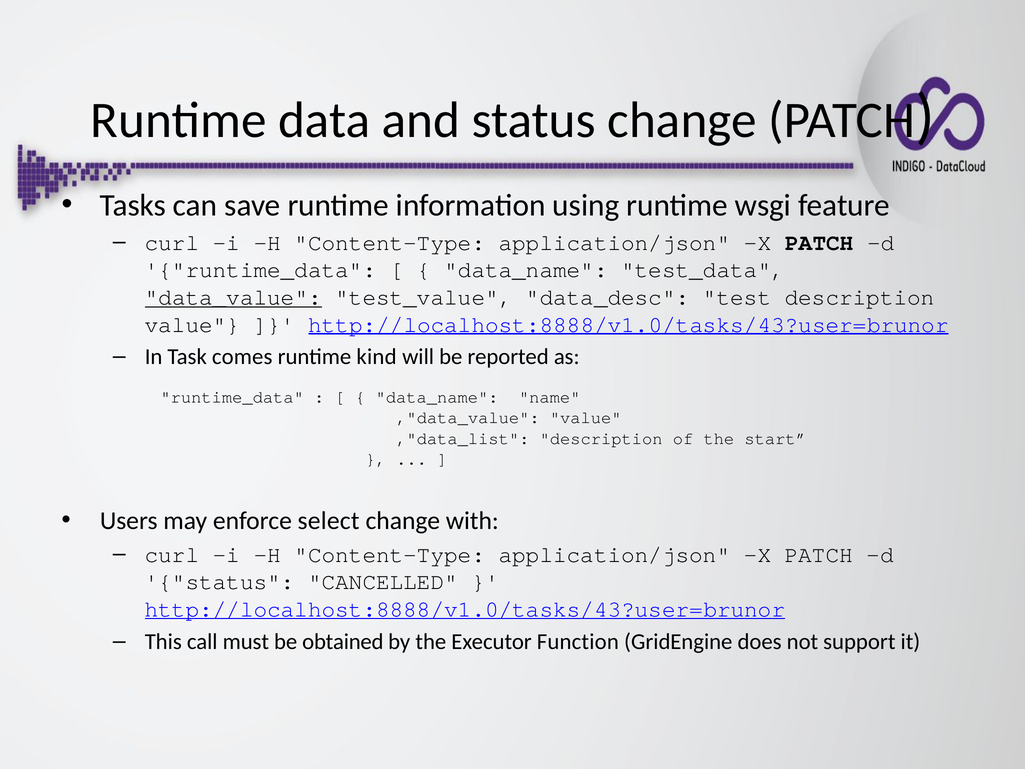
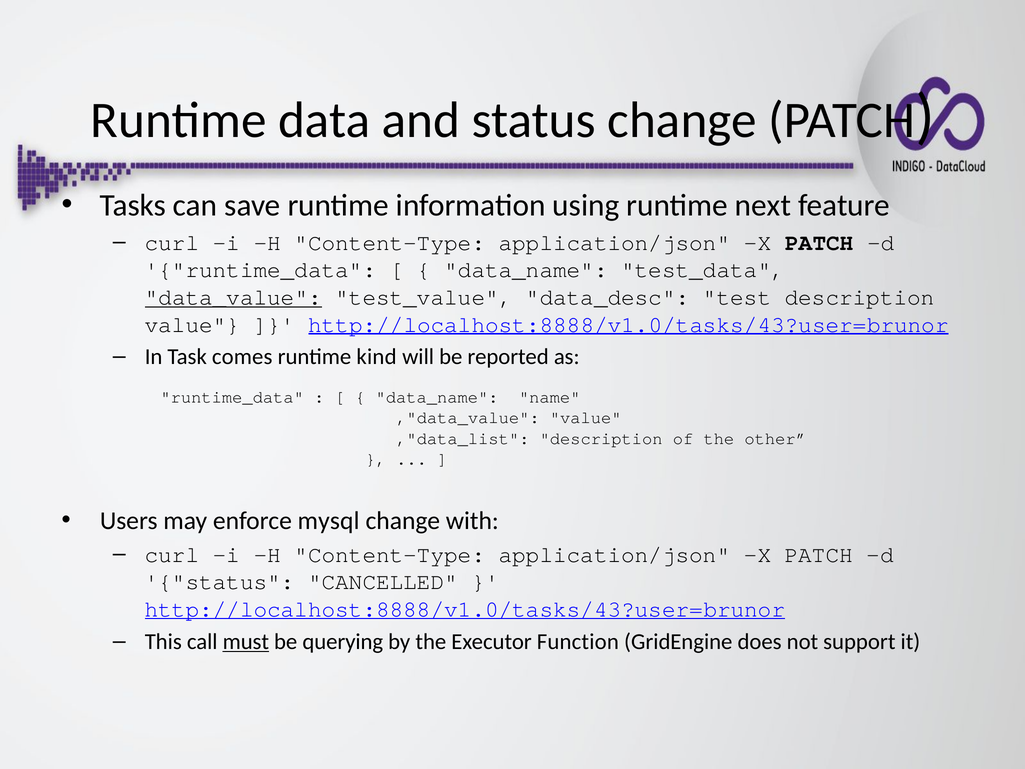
wsgi: wsgi -> next
start: start -> other
select: select -> mysql
must underline: none -> present
obtained: obtained -> querying
